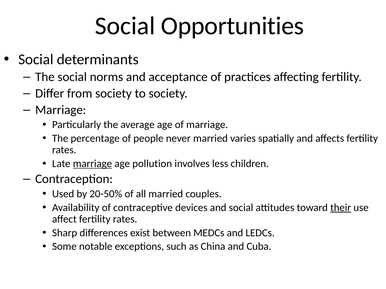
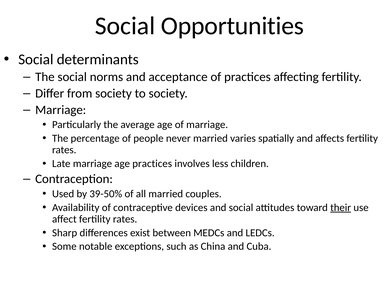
marriage at (92, 164) underline: present -> none
age pollution: pollution -> practices
20-50%: 20-50% -> 39-50%
